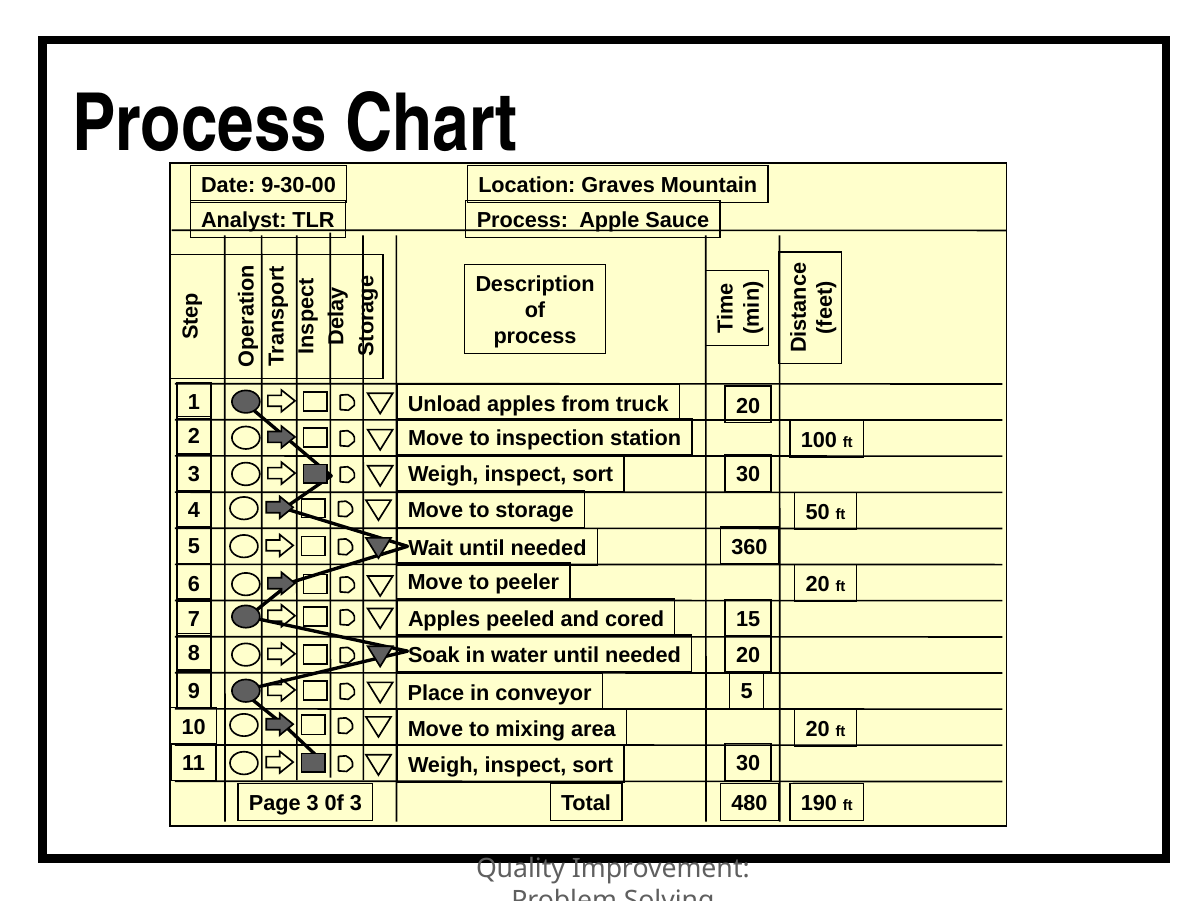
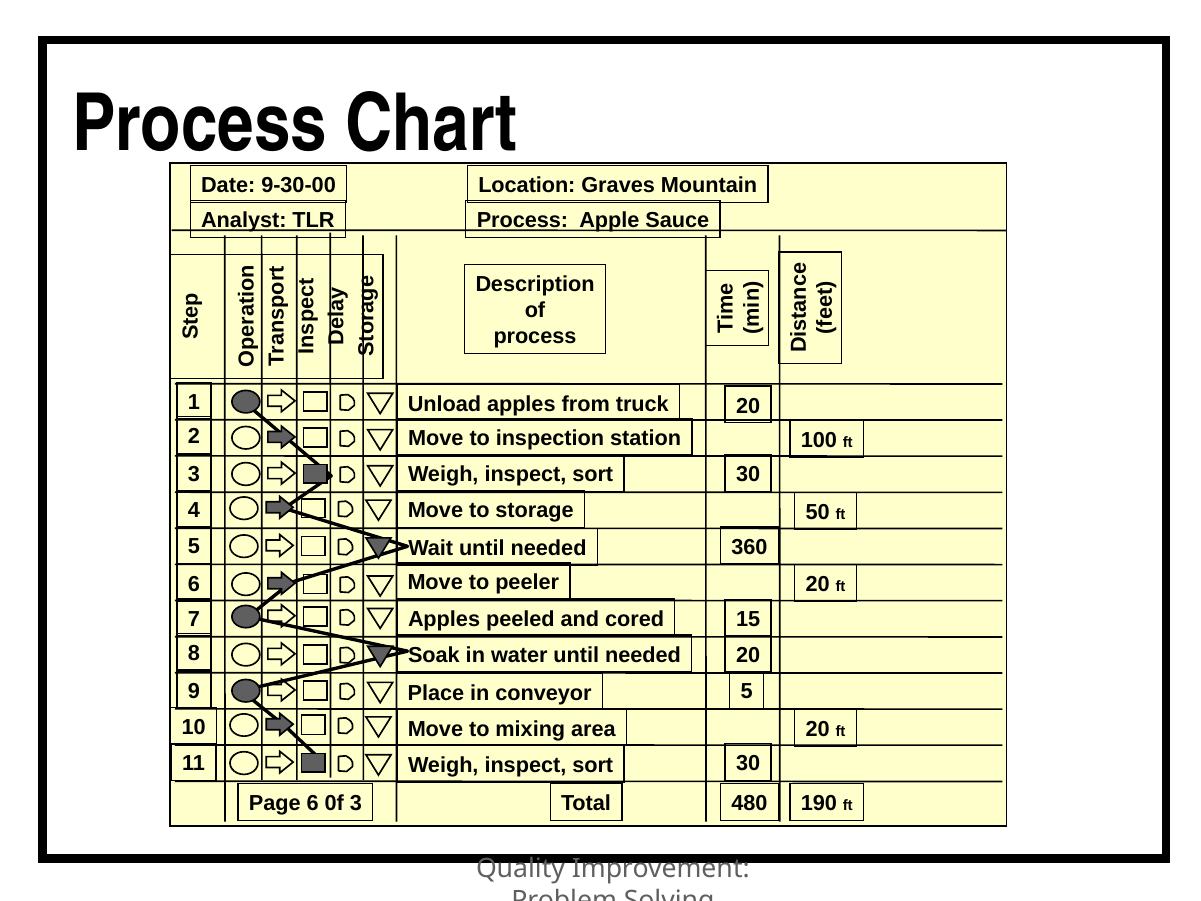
Page 3: 3 -> 6
